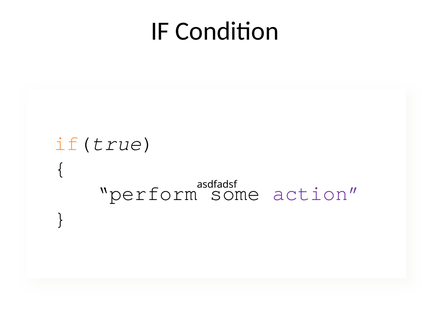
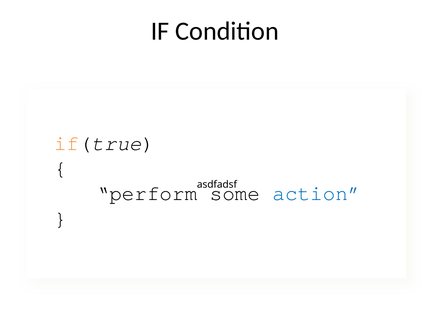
action colour: purple -> blue
